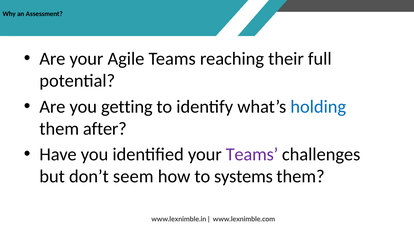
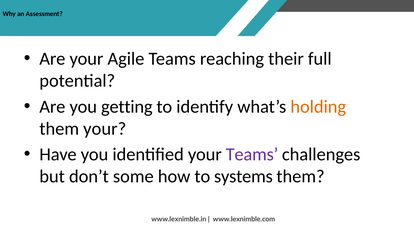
holding colour: blue -> orange
them after: after -> your
seem: seem -> some
